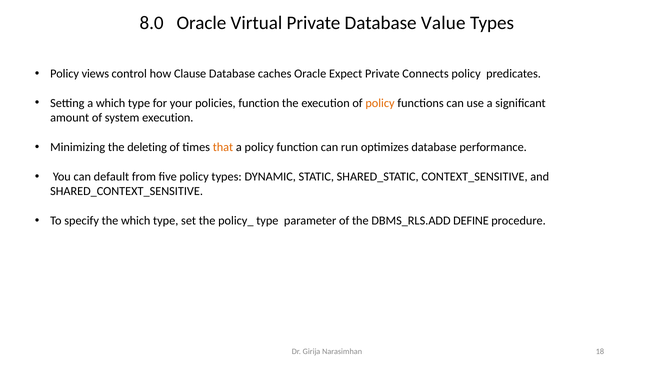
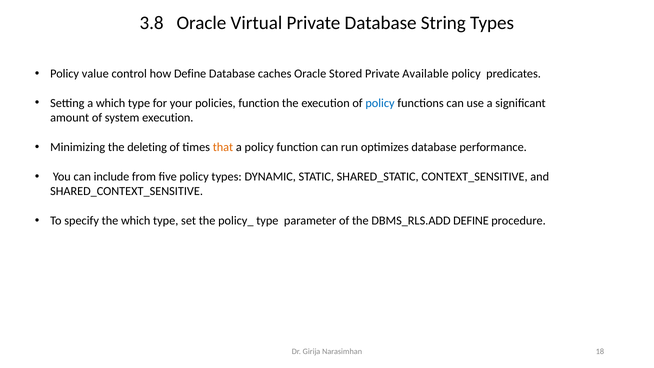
8.0: 8.0 -> 3.8
Value: Value -> String
views: views -> value
how Clause: Clause -> Define
Expect: Expect -> Stored
Connects: Connects -> Available
policy at (380, 103) colour: orange -> blue
default: default -> include
